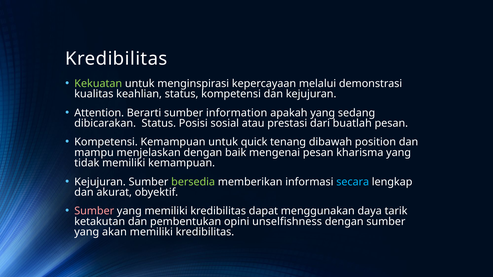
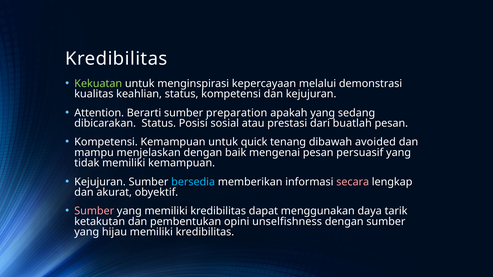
information: information -> preparation
position: position -> avoided
kharisma: kharisma -> persuasif
bersedia colour: light green -> light blue
secara colour: light blue -> pink
akan: akan -> hijau
